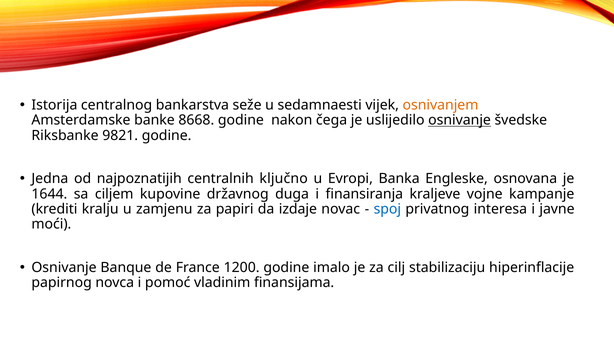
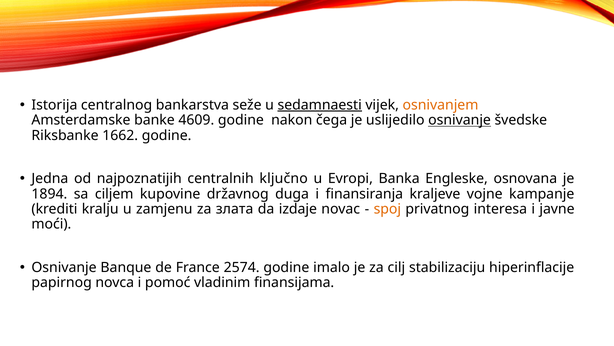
sedamnaesti underline: none -> present
8668: 8668 -> 4609
9821: 9821 -> 1662
1644: 1644 -> 1894
papiri: papiri -> злата
spoj colour: blue -> orange
1200: 1200 -> 2574
